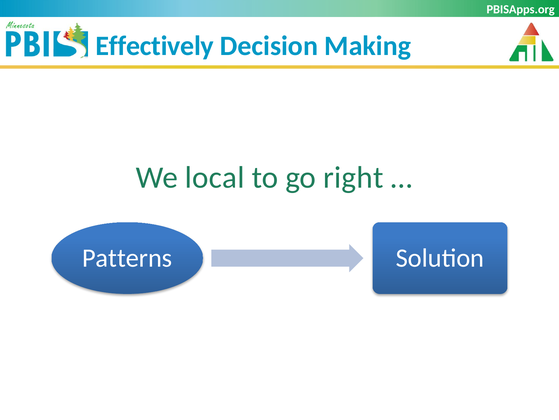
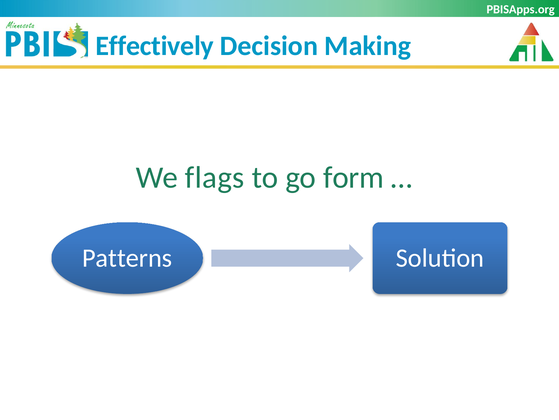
local: local -> flags
right: right -> form
